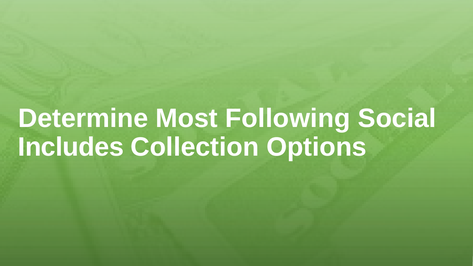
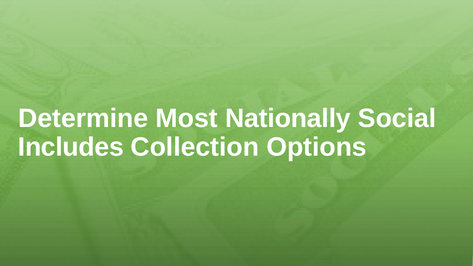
Following: Following -> Nationally
